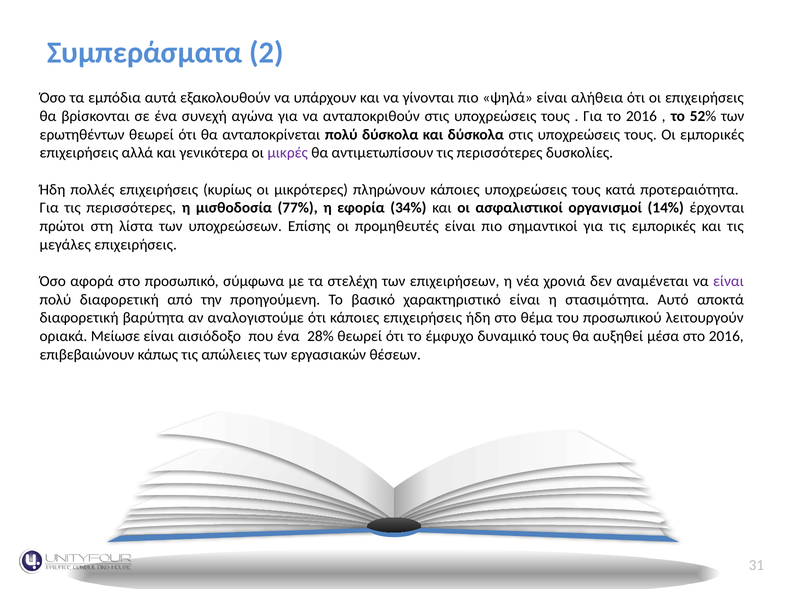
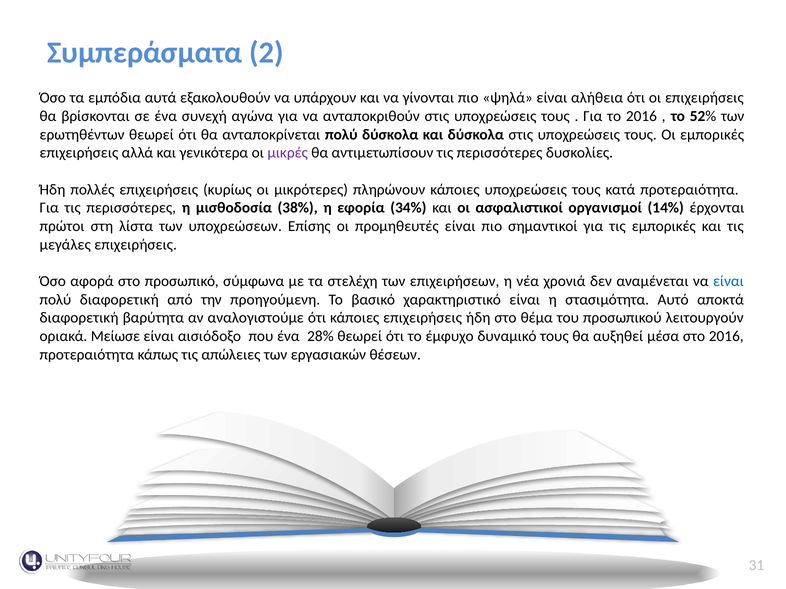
77%: 77% -> 38%
είναι at (728, 281) colour: purple -> blue
επιβεβαιώνουν at (87, 355): επιβεβαιώνουν -> προτεραιότητα
